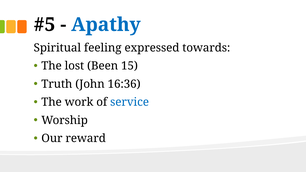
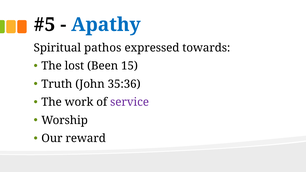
feeling: feeling -> pathos
16:36: 16:36 -> 35:36
service colour: blue -> purple
